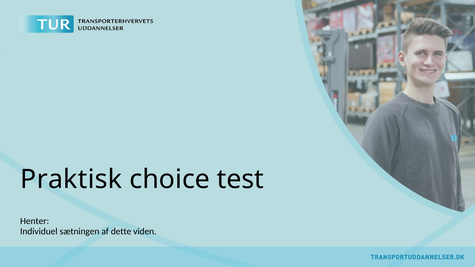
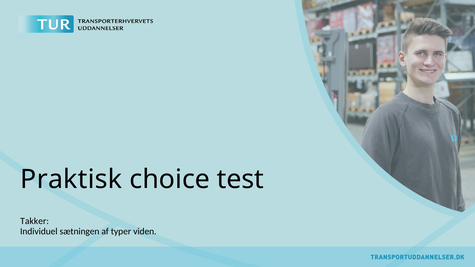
Henter: Henter -> Takker
dette: dette -> typer
